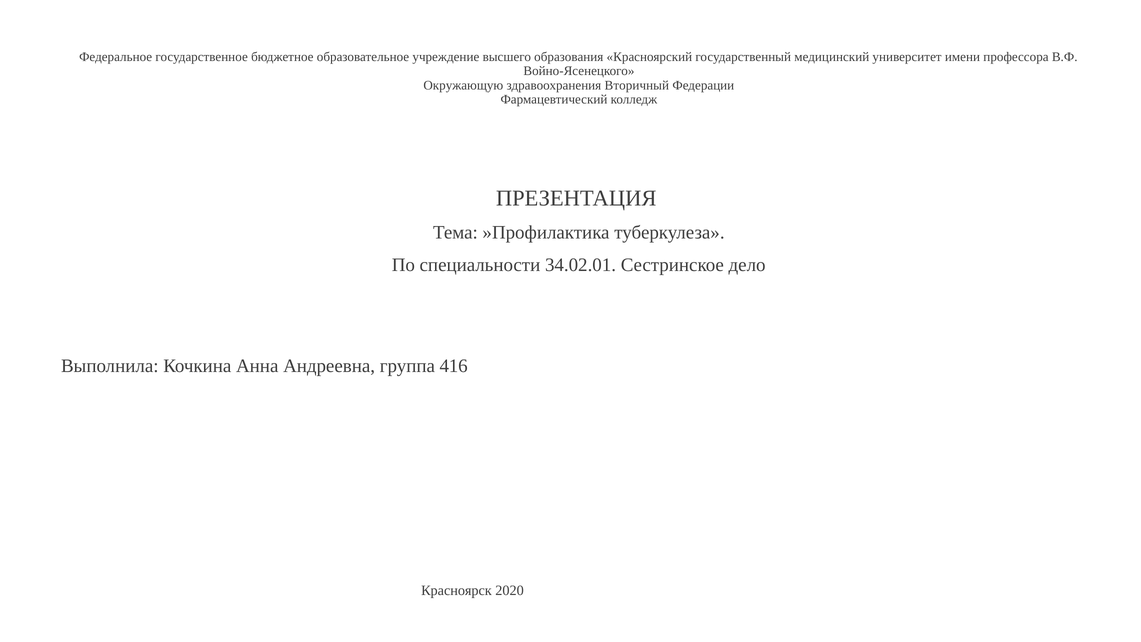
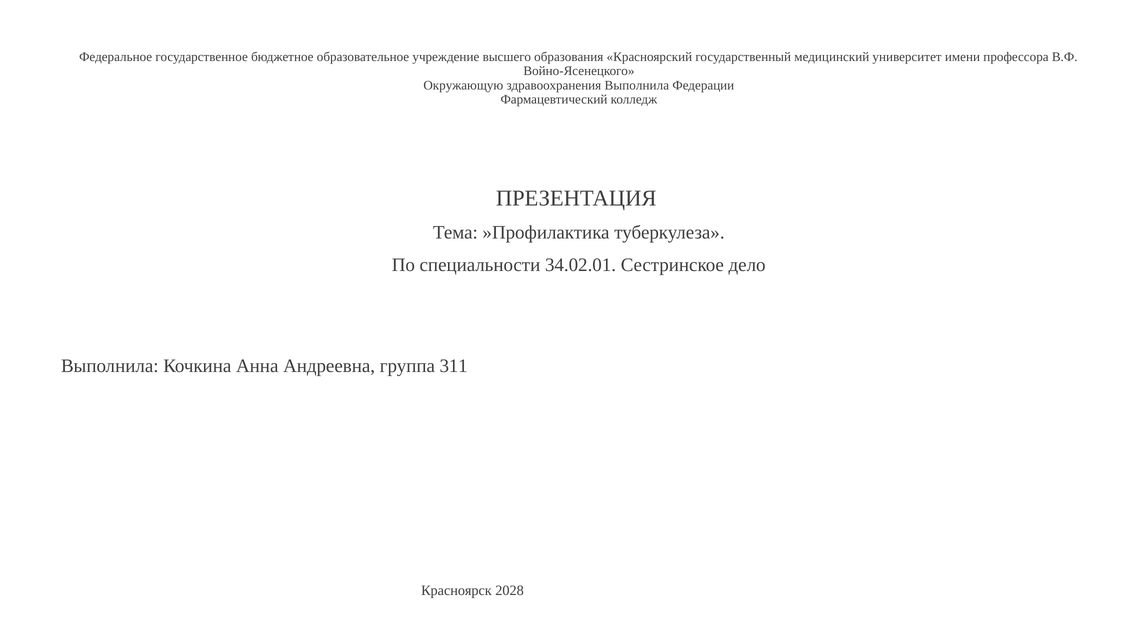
здравоохранения Вторичный: Вторичный -> Выполнила
416: 416 -> 311
2020: 2020 -> 2028
